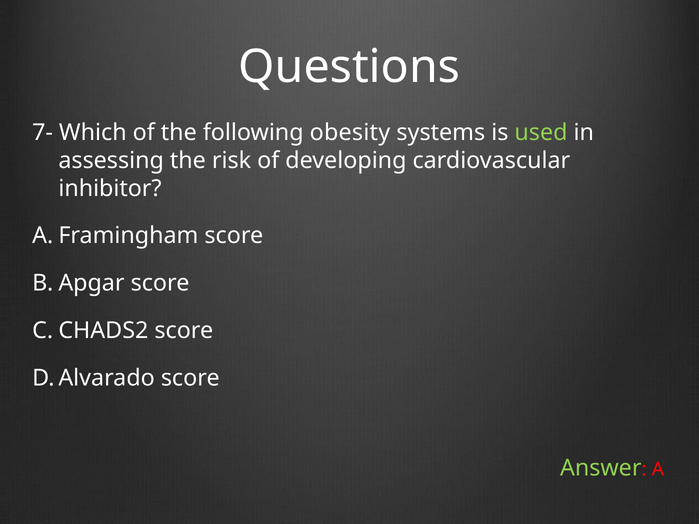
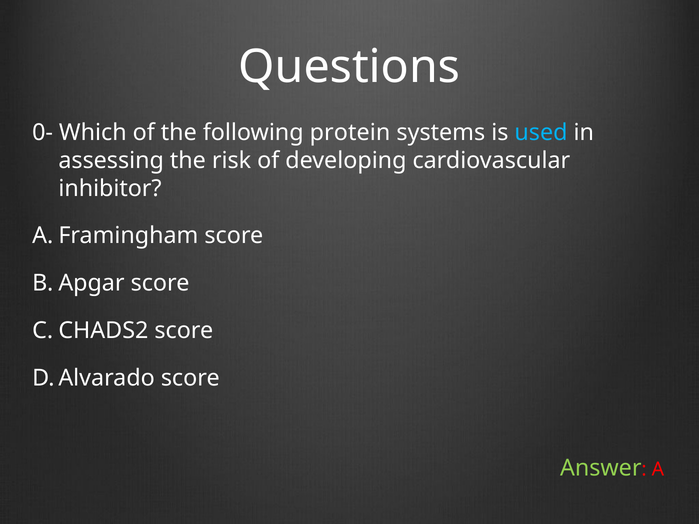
7-: 7- -> 0-
obesity: obesity -> protein
used colour: light green -> light blue
